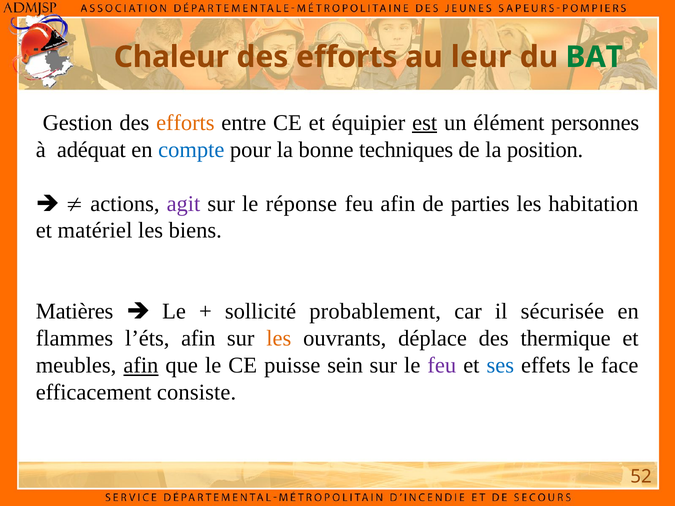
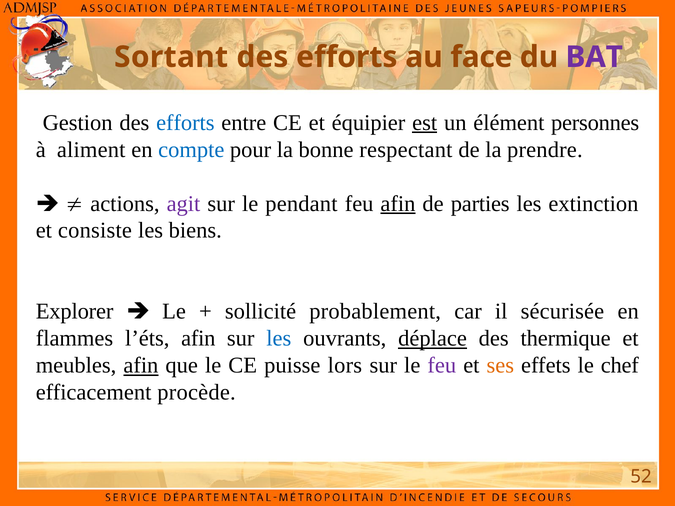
Chaleur: Chaleur -> Sortant
leur: leur -> face
BAT colour: green -> purple
efforts at (185, 123) colour: orange -> blue
adéquat: adéquat -> aliment
techniques: techniques -> respectant
position: position -> prendre
réponse: réponse -> pendant
afin at (398, 204) underline: none -> present
habitation: habitation -> extinction
matériel: matériel -> consiste
Matières: Matières -> Explorer
les at (279, 339) colour: orange -> blue
déplace underline: none -> present
sein: sein -> lors
ses colour: blue -> orange
face: face -> chef
consiste: consiste -> procède
